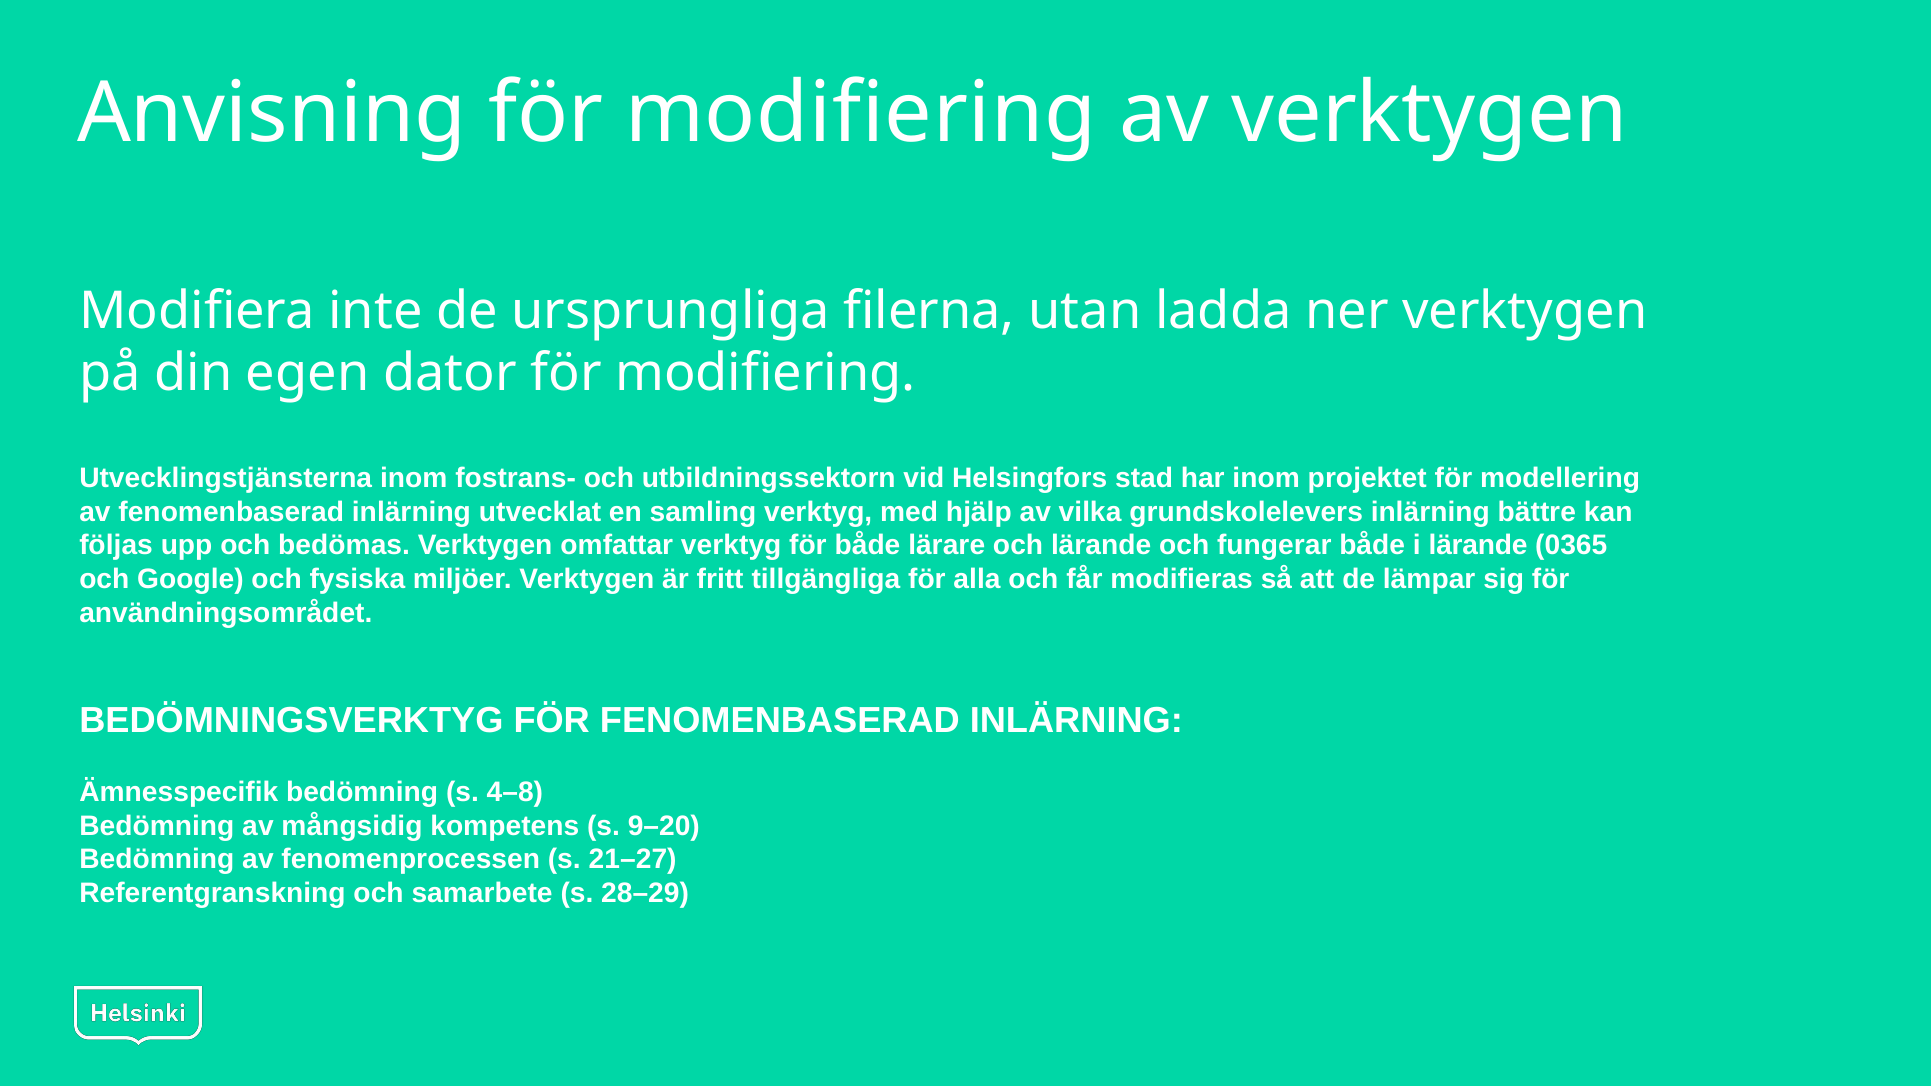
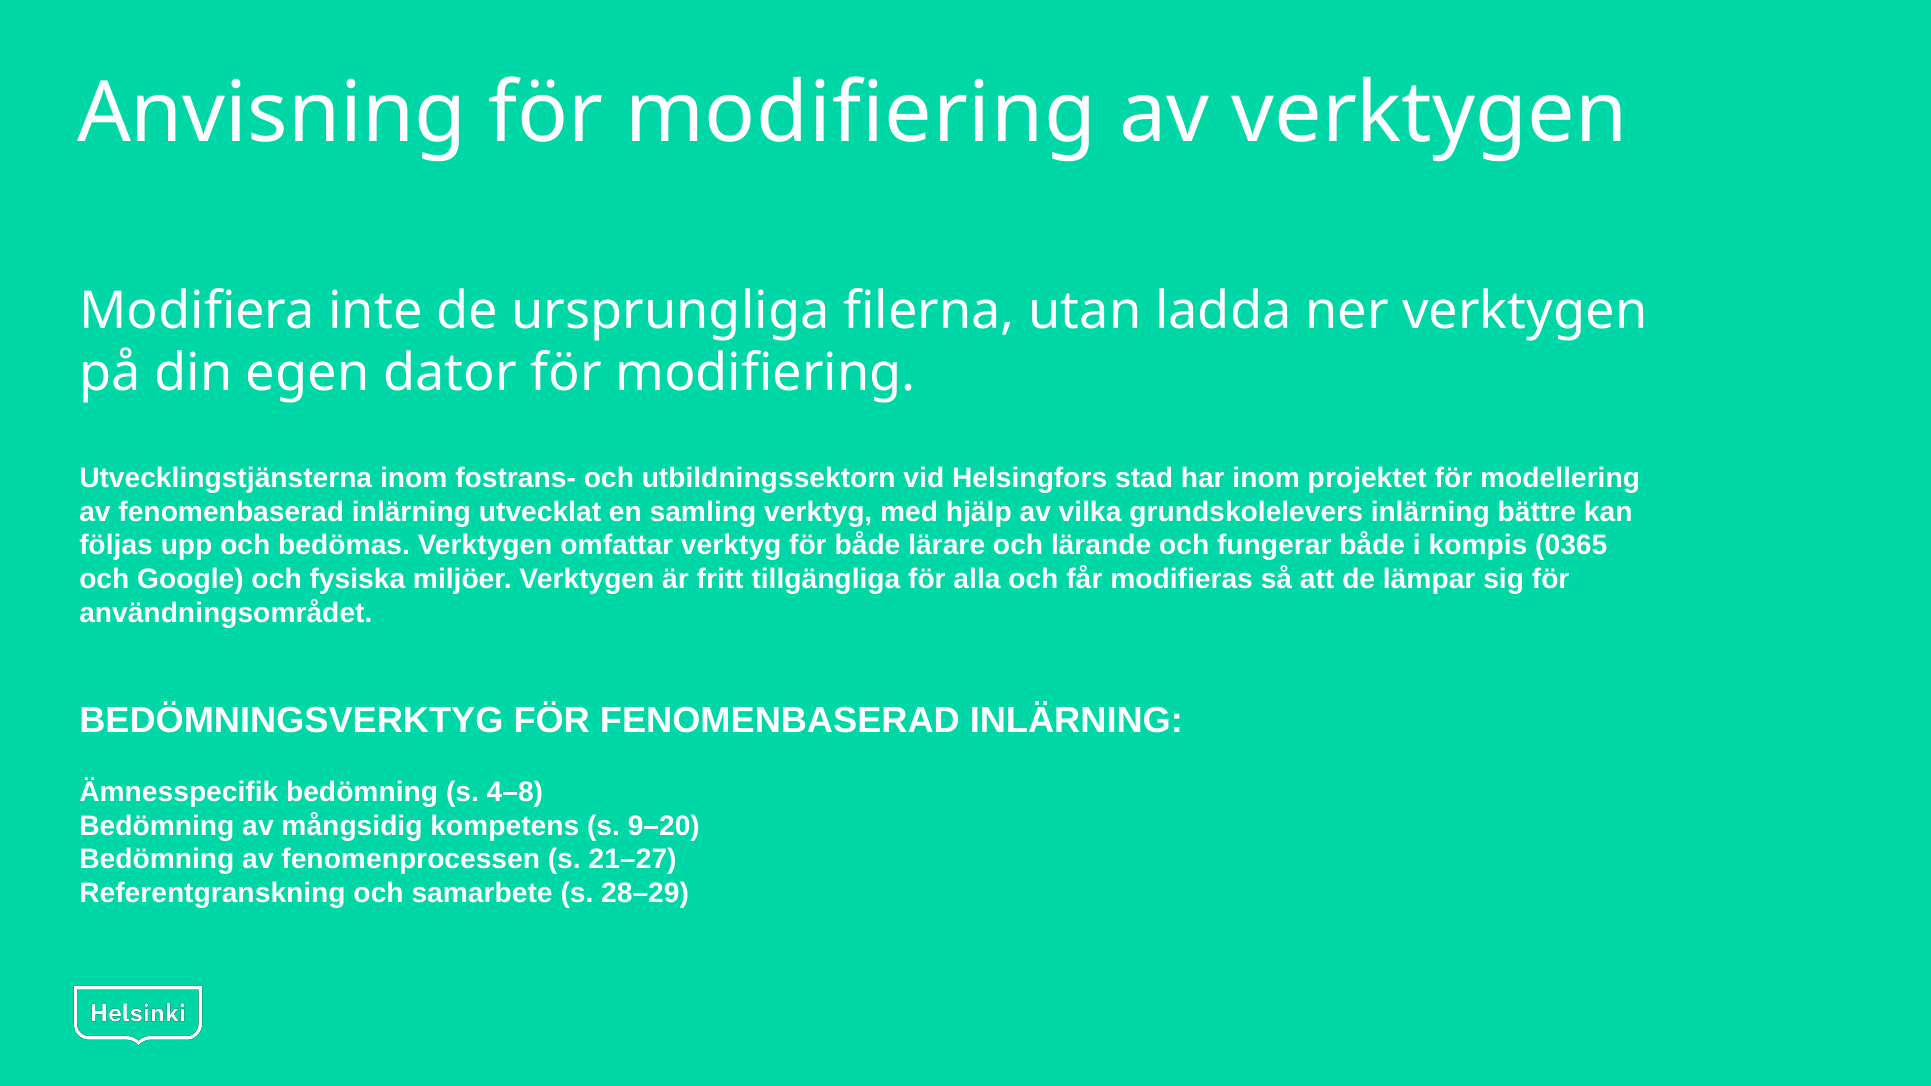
i lärande: lärande -> kompis
